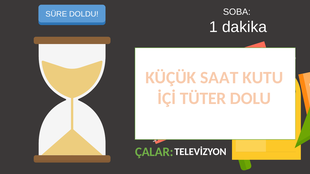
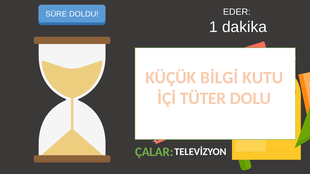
SOBA: SOBA -> EDER
SAAT: SAAT -> BİLGİ
